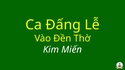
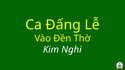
Miến: Miến -> Nghi
